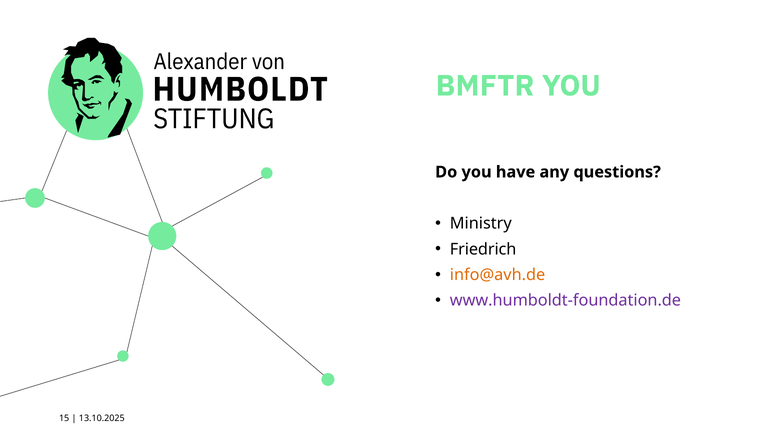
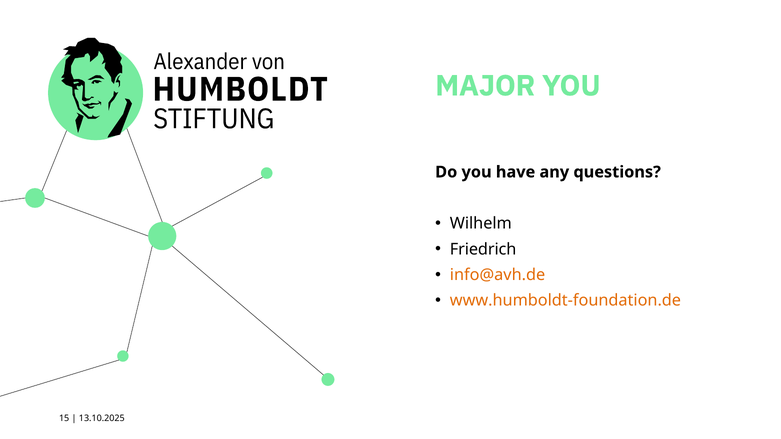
BMFTR: BMFTR -> MAJOR
Ministry: Ministry -> Wilhelm
www.humboldt-foundation.de colour: purple -> orange
